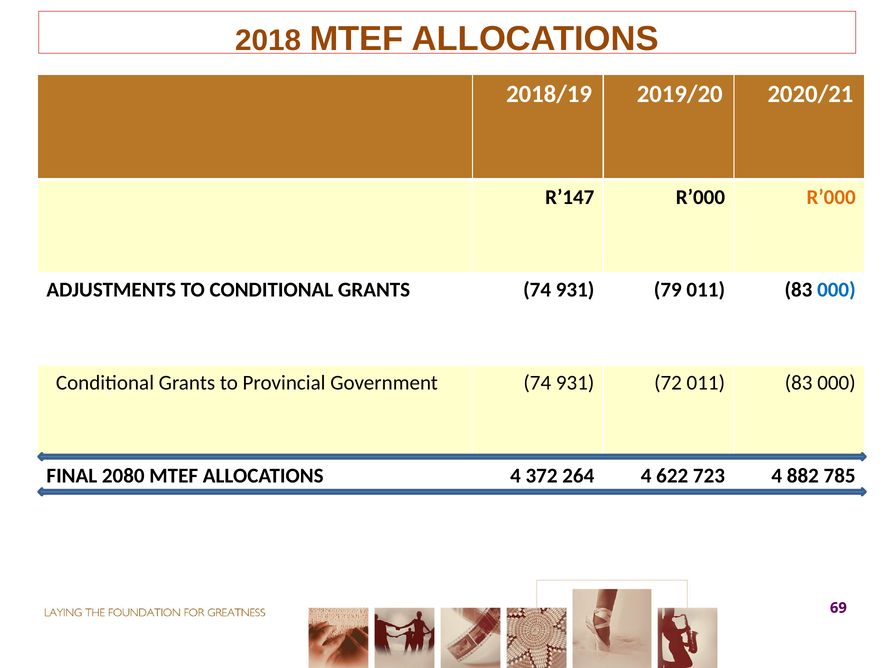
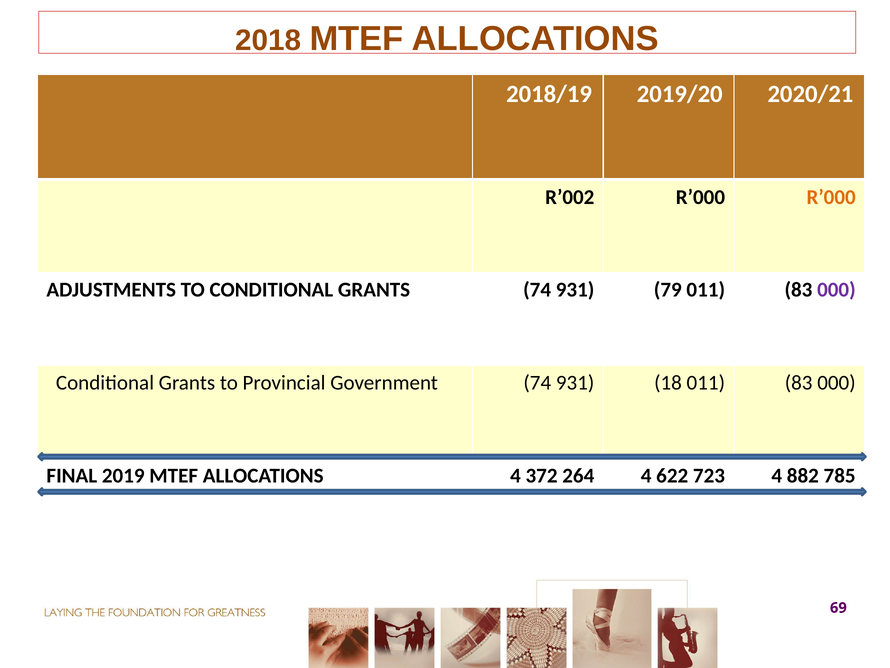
R’147: R’147 -> R’002
000 at (836, 290) colour: blue -> purple
72: 72 -> 18
2080: 2080 -> 2019
